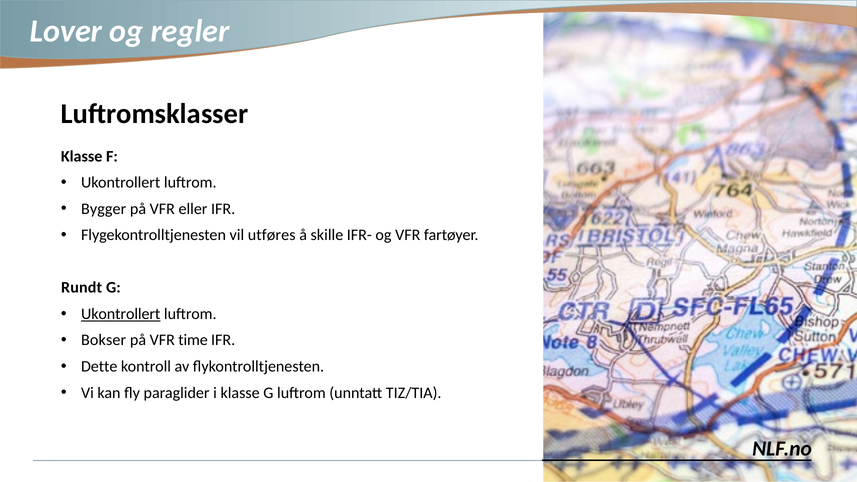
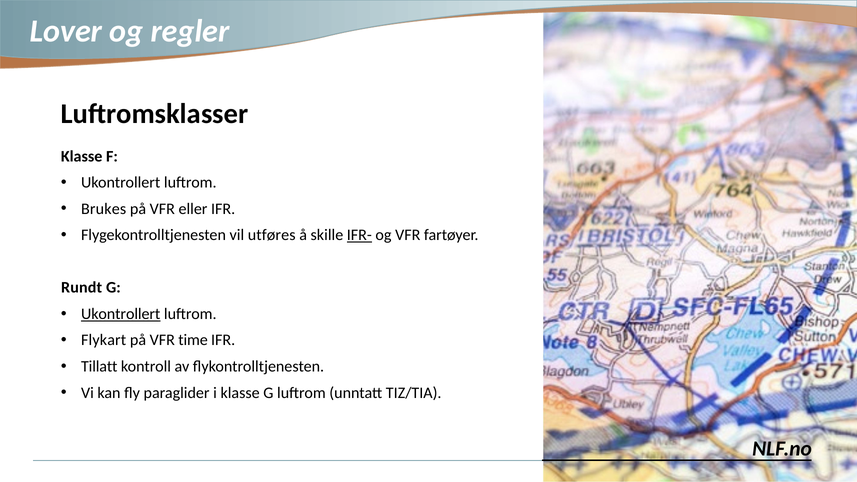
Bygger: Bygger -> Brukes
IFR- underline: none -> present
Bokser: Bokser -> Flykart
Dette: Dette -> Tillatt
